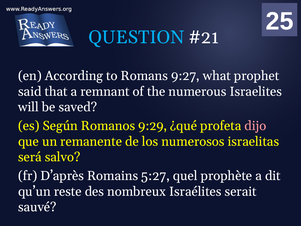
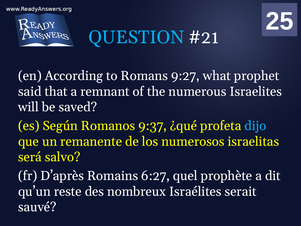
9:29: 9:29 -> 9:37
dijo colour: pink -> light blue
5:27: 5:27 -> 6:27
